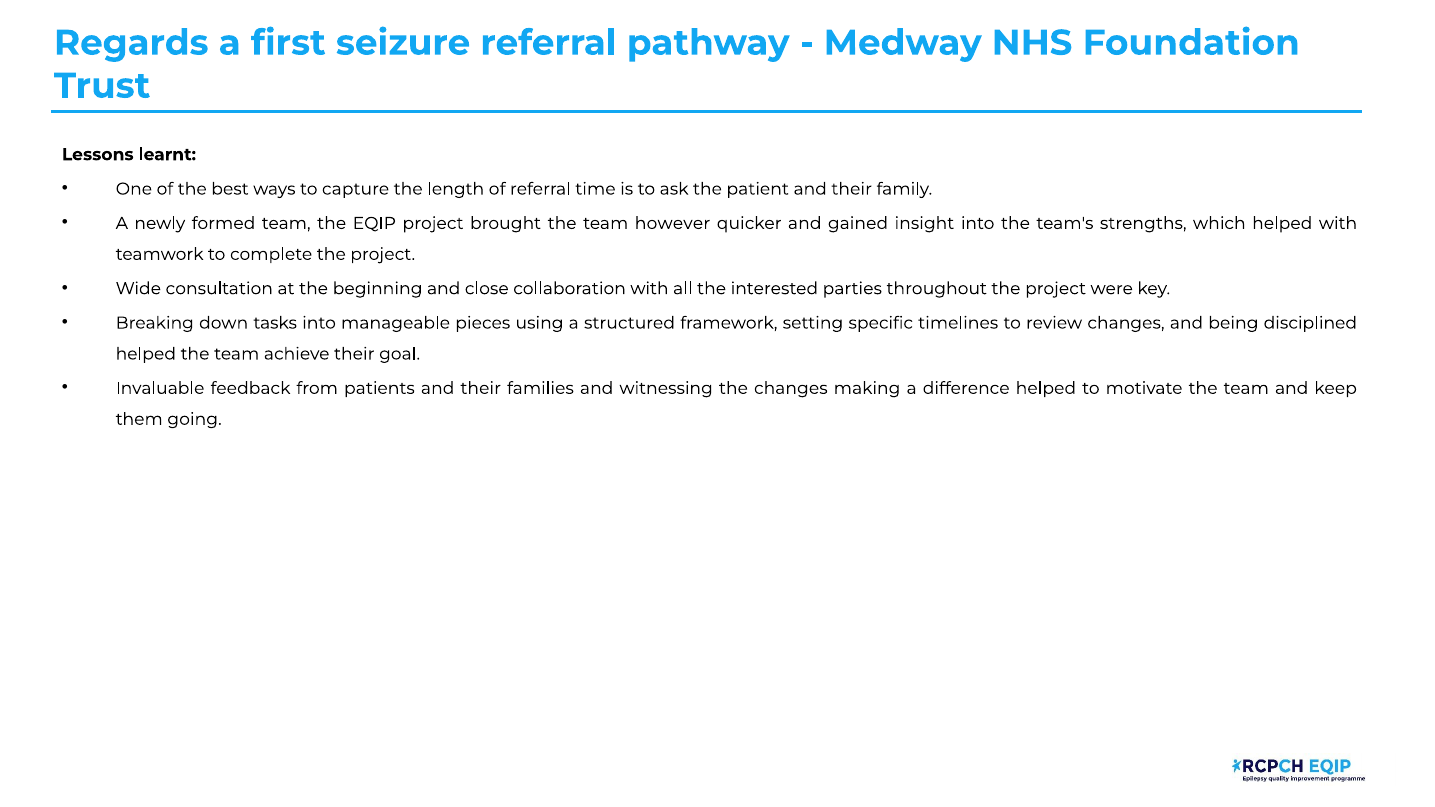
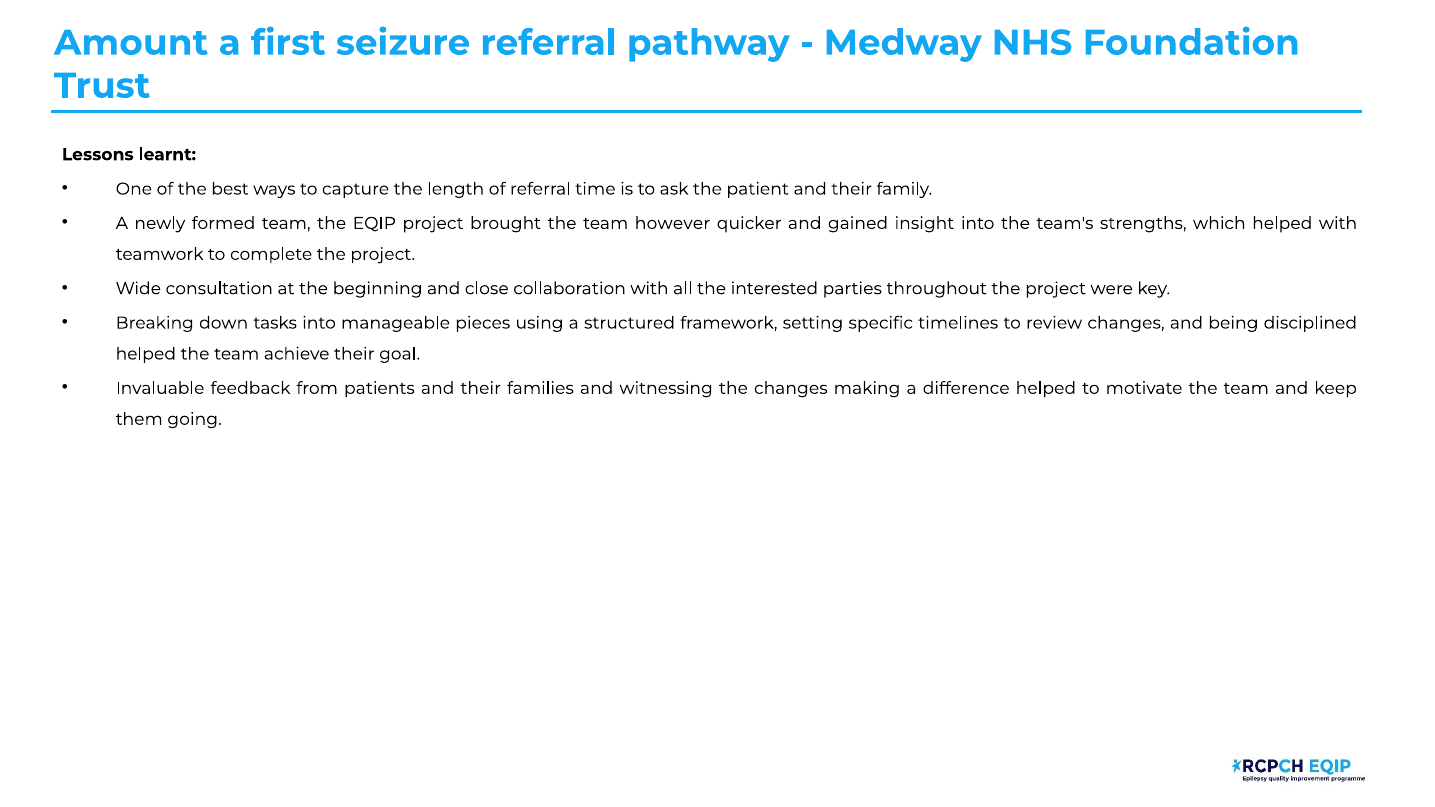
Regards: Regards -> Amount
